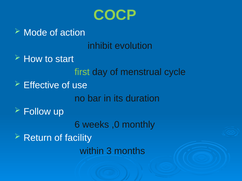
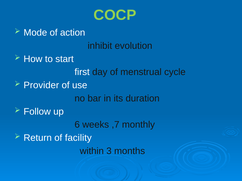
first colour: light green -> white
Effective: Effective -> Provider
,0: ,0 -> ,7
